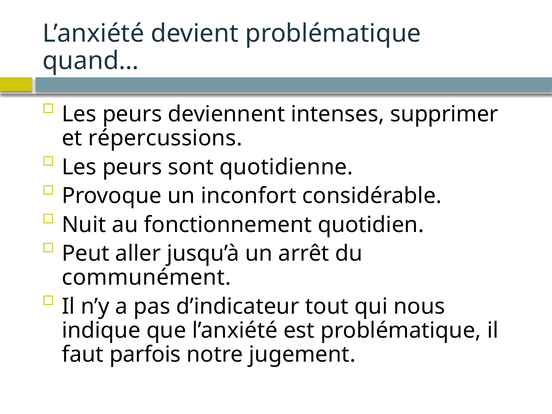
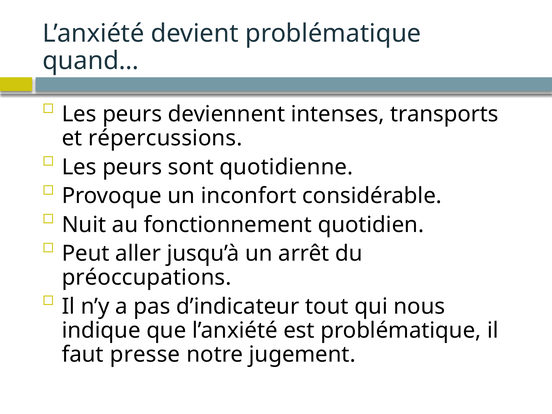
supprimer: supprimer -> transports
communément: communément -> préoccupations
parfois: parfois -> presse
